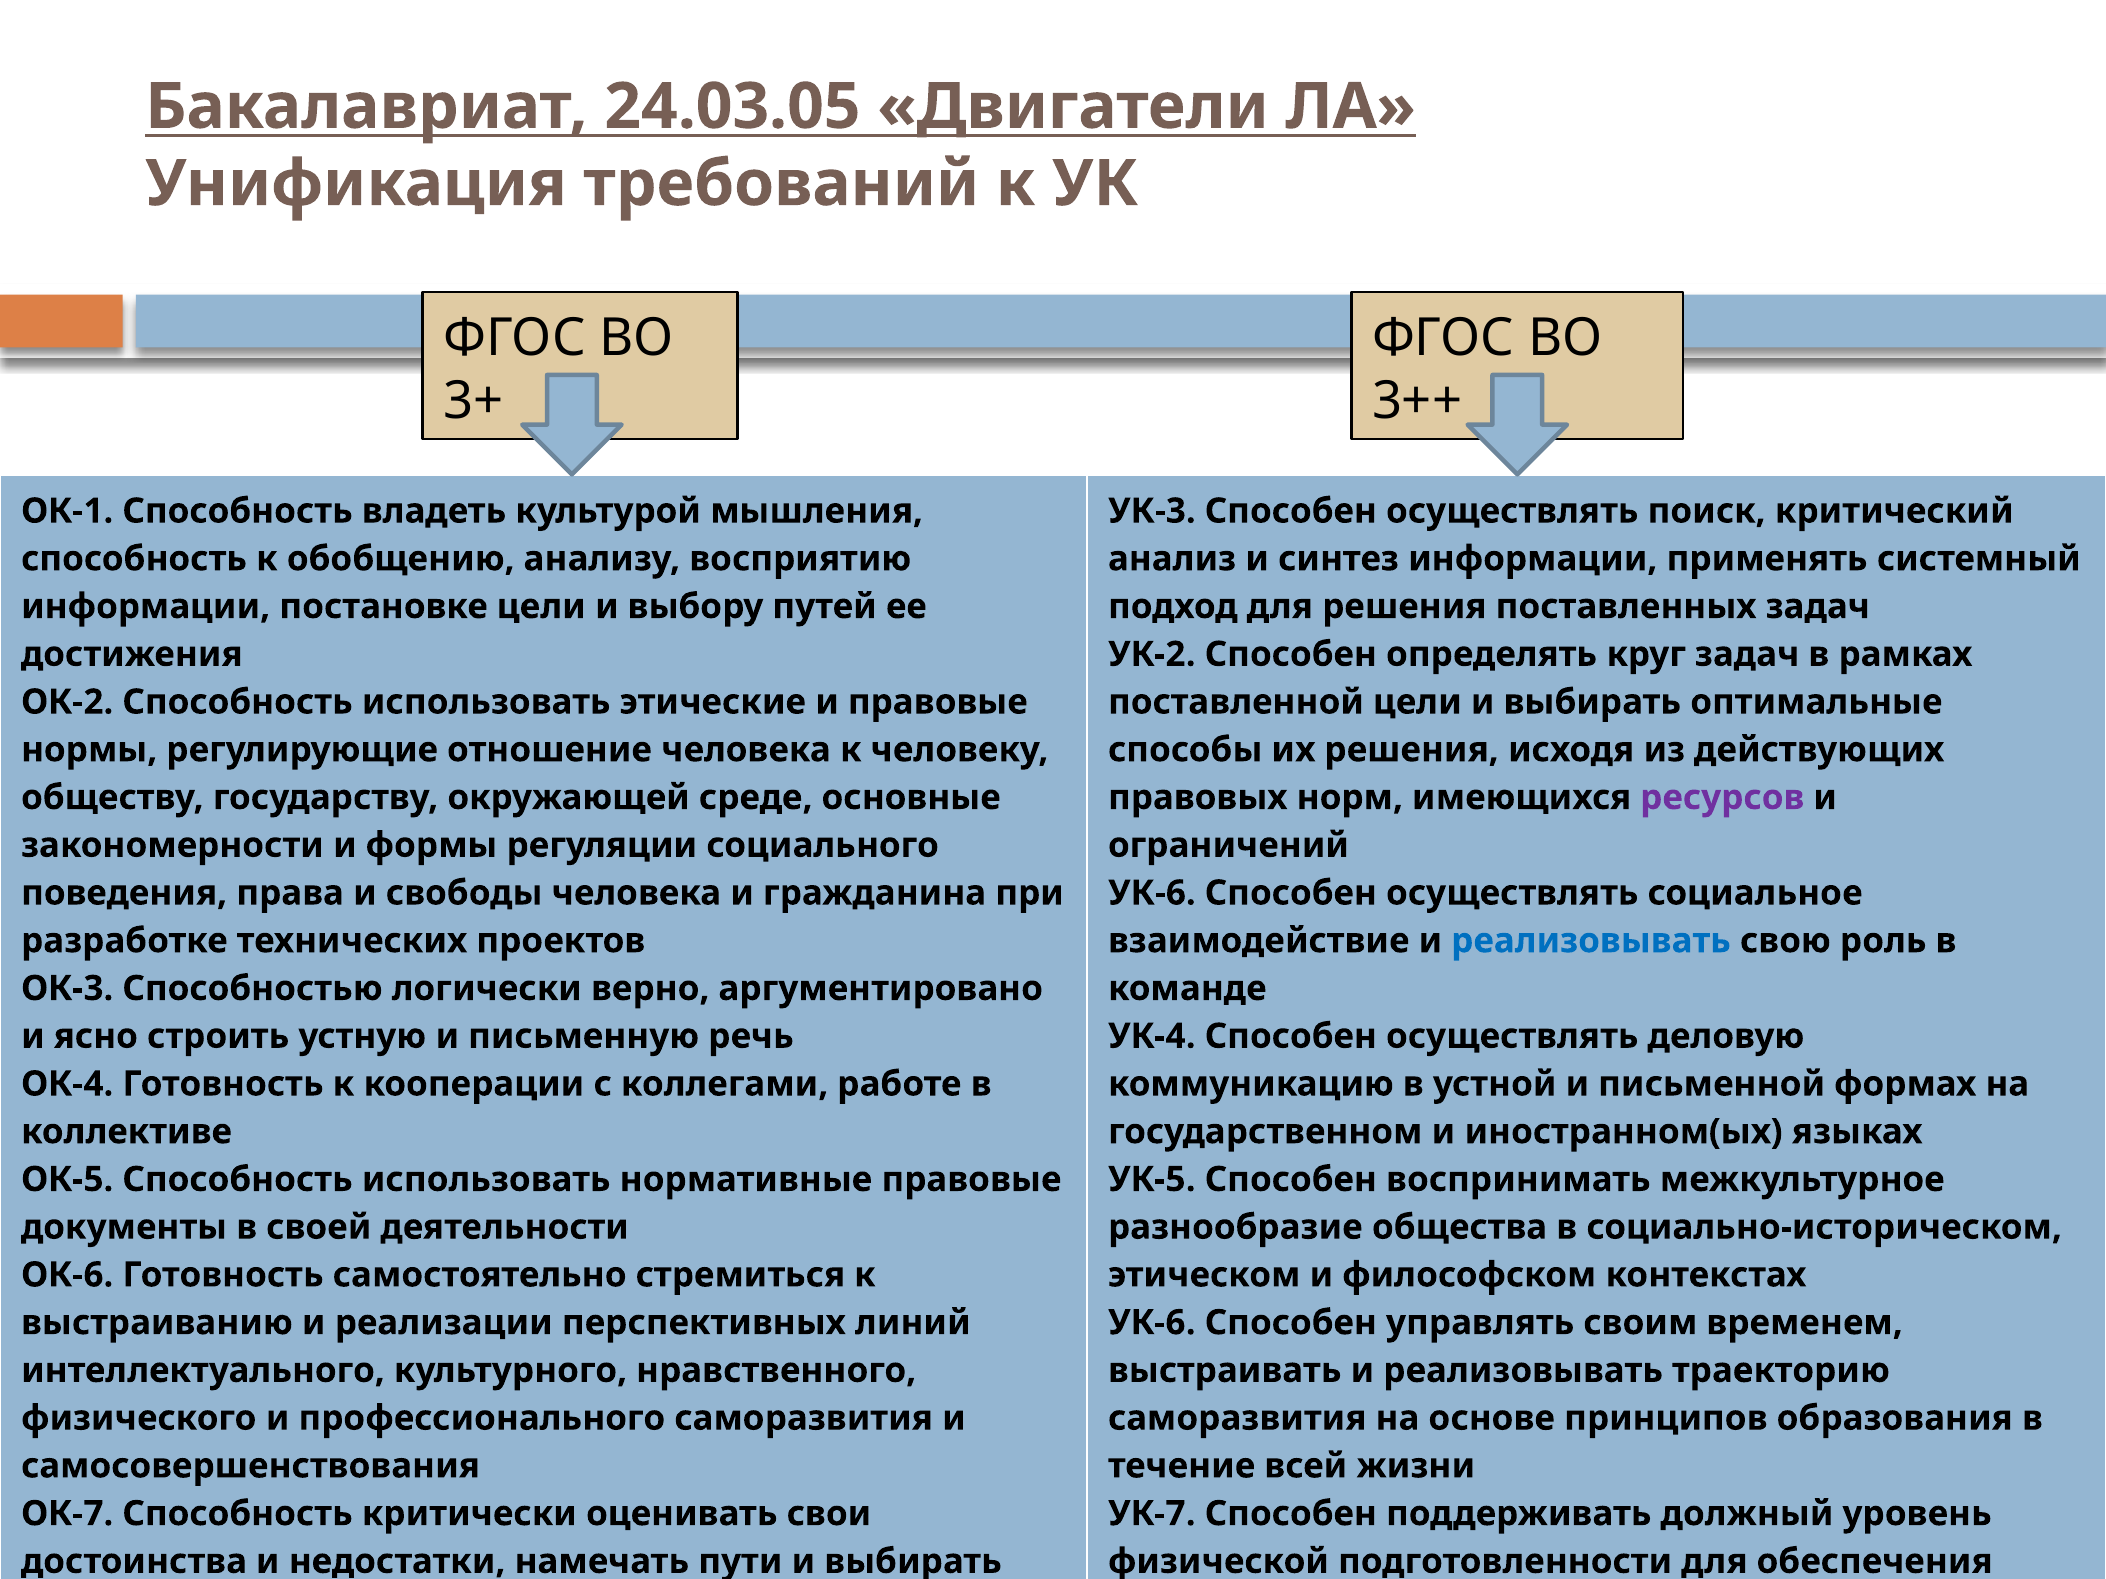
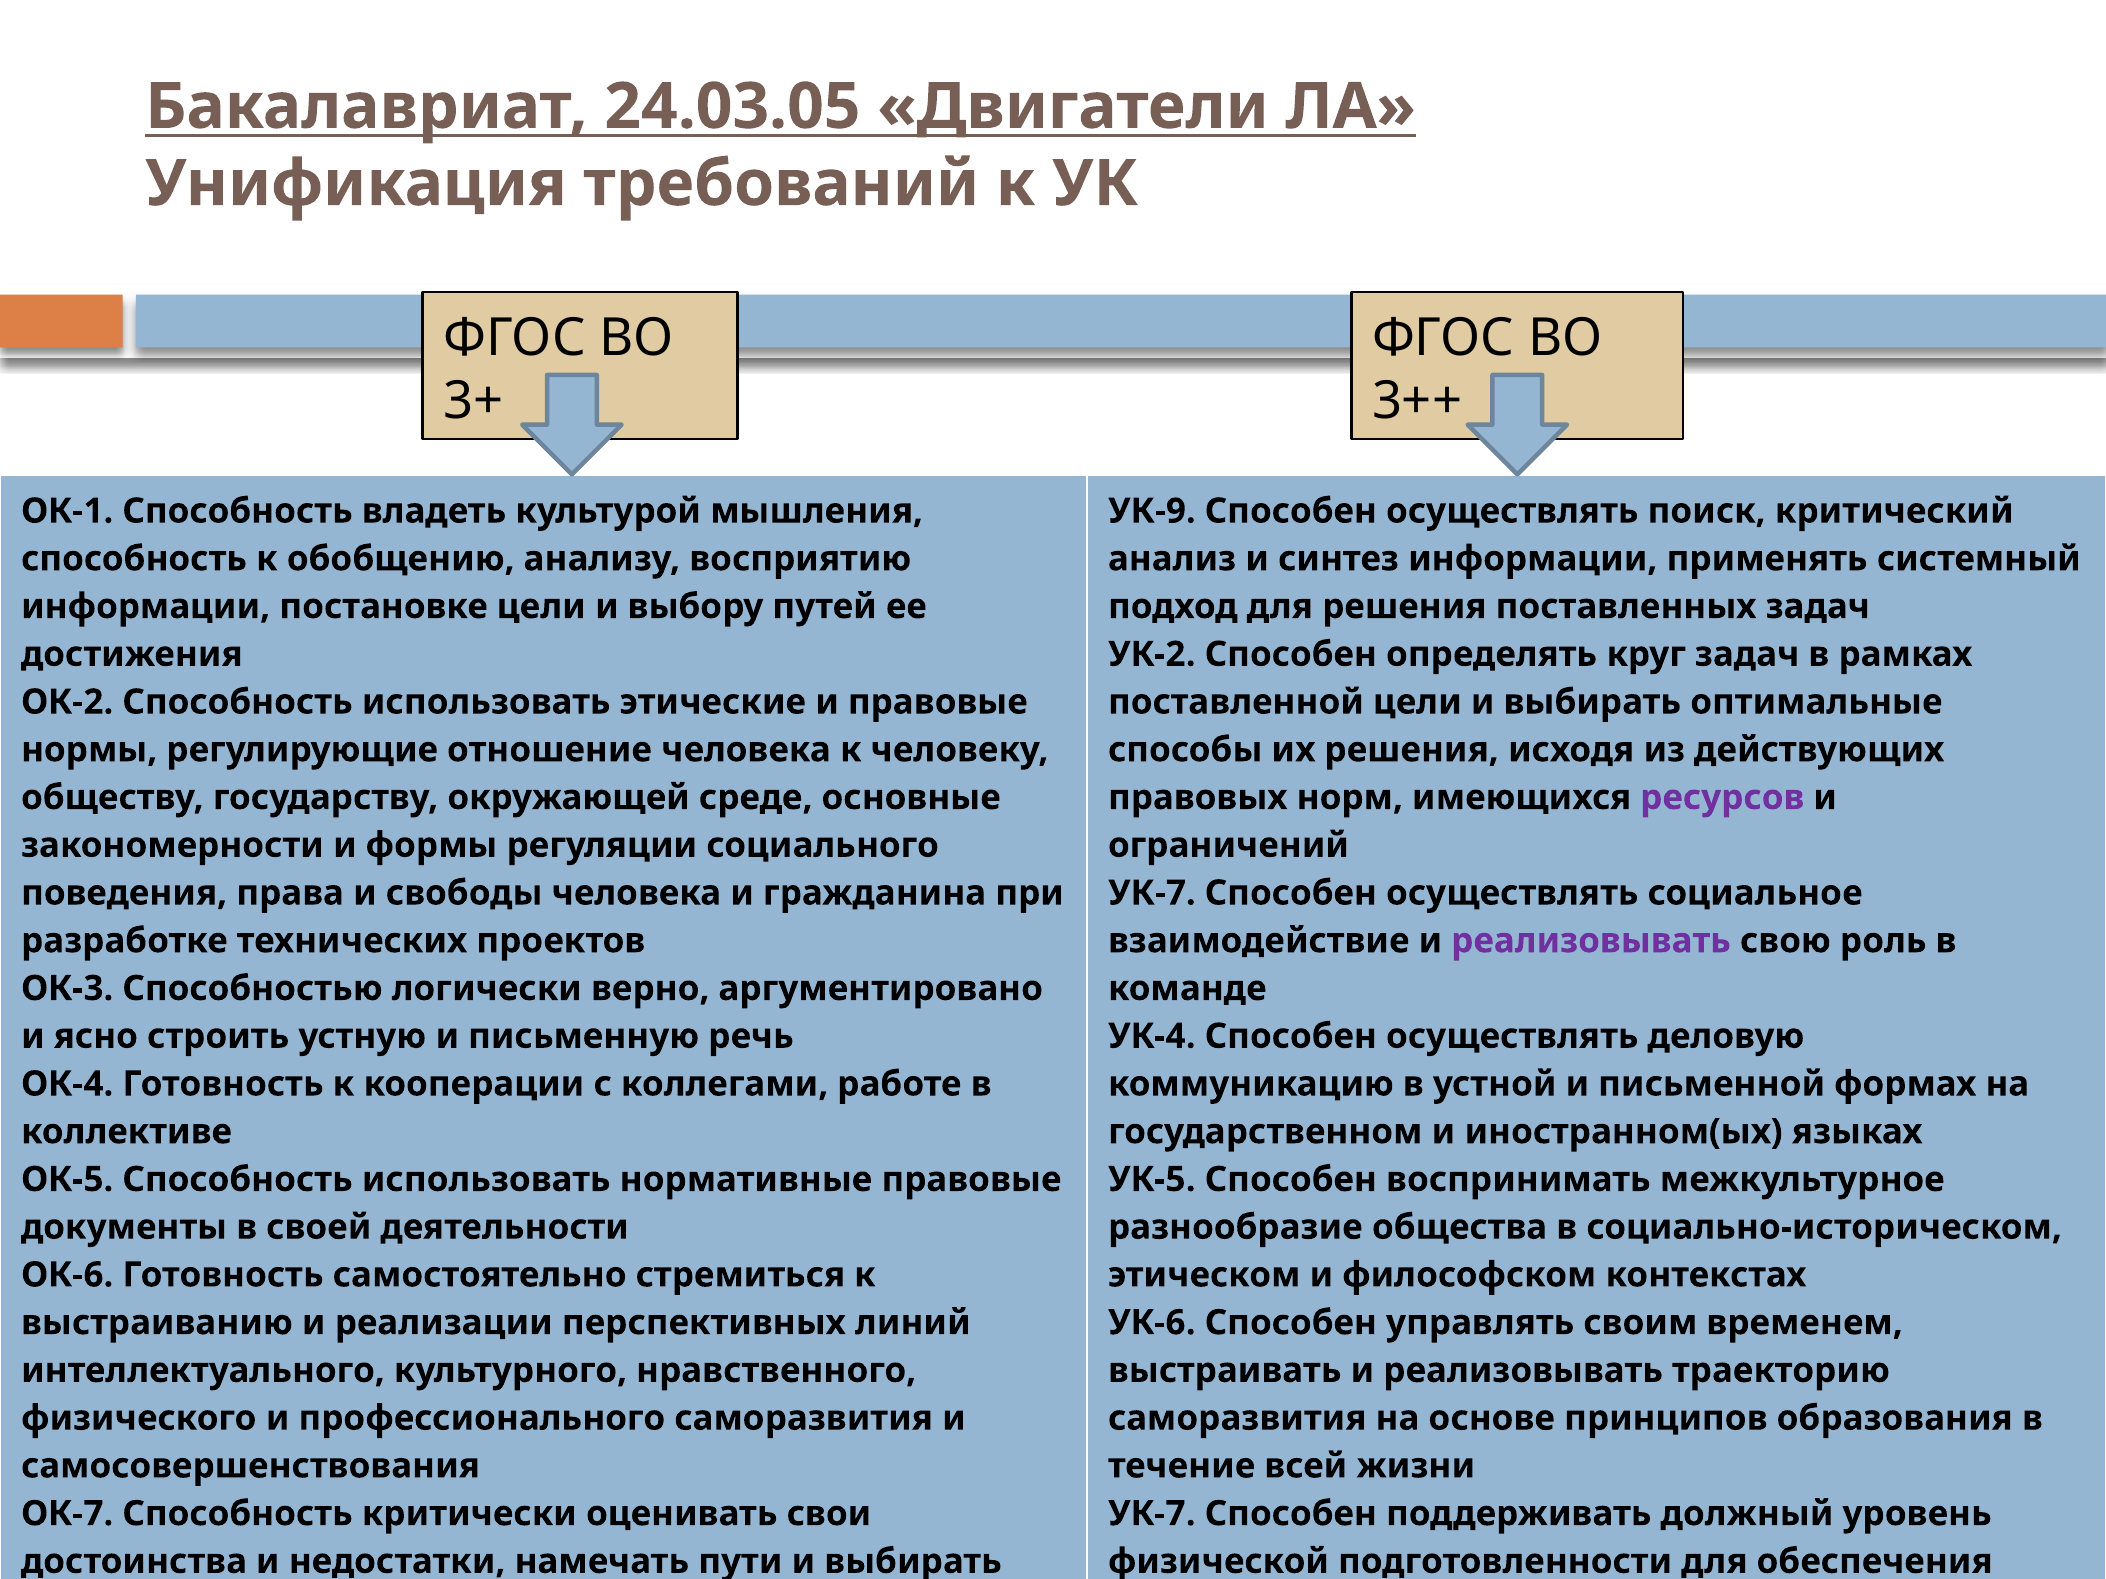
УК-3 at (1152, 511): УК-3 -> УК-9
УК-6 at (1152, 893): УК-6 -> УК-7
реализовывать at (1591, 941) colour: blue -> purple
